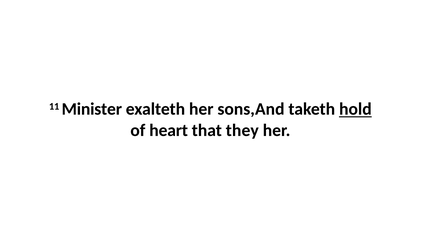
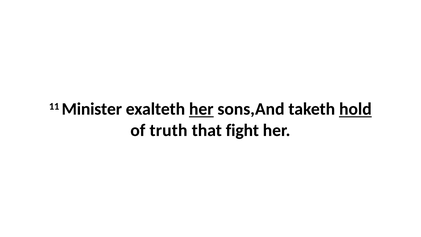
her at (201, 109) underline: none -> present
heart: heart -> truth
they: they -> fight
